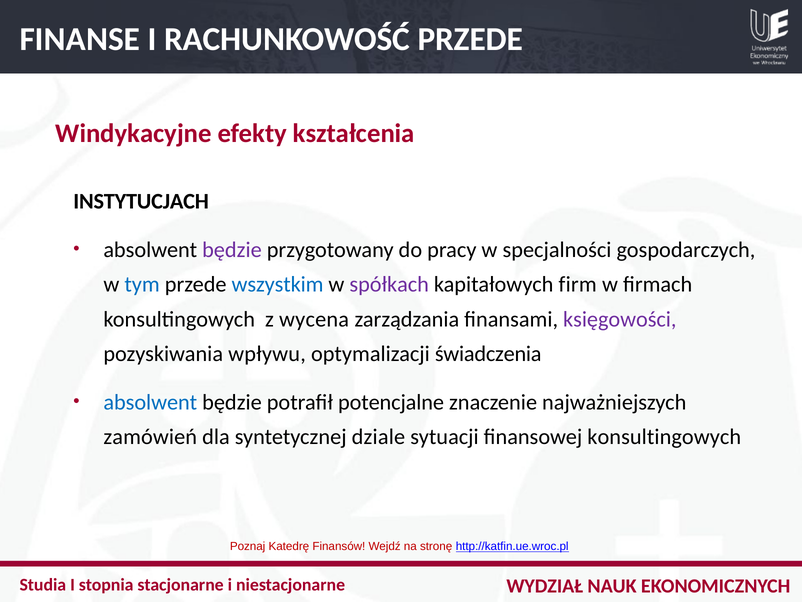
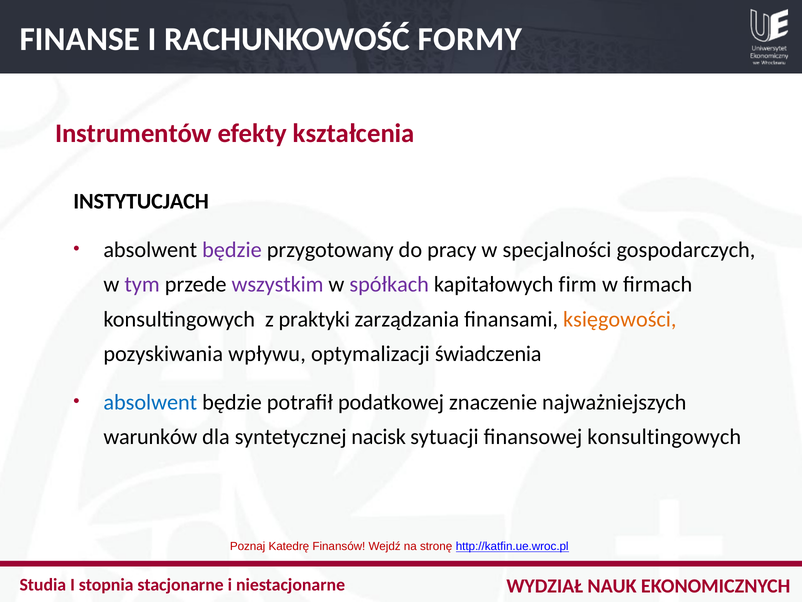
RACHUNKOWOŚĆ PRZEDE: PRZEDE -> FORMY
Windykacyjne: Windykacyjne -> Instrumentów
tym colour: blue -> purple
wszystkim colour: blue -> purple
wycena: wycena -> praktyki
księgowości colour: purple -> orange
potencjalne: potencjalne -> podatkowej
zamówień: zamówień -> warunków
dziale: dziale -> nacisk
